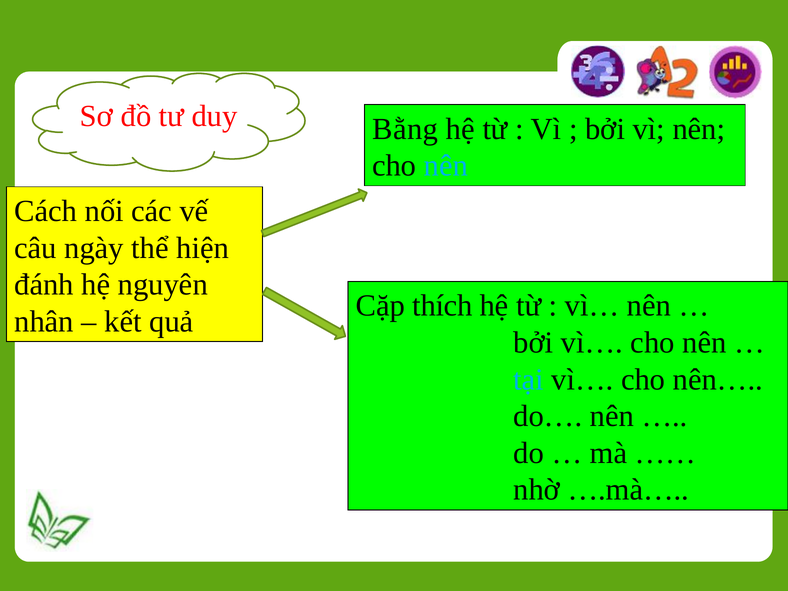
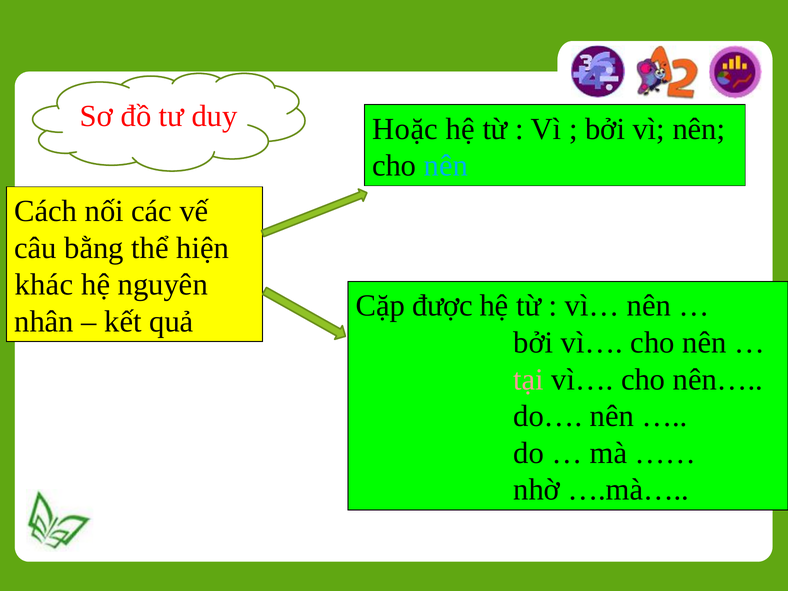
Bằng: Bằng -> Hoặc
ngày: ngày -> bằng
đánh: đánh -> khác
thích: thích -> được
tại colour: light blue -> pink
